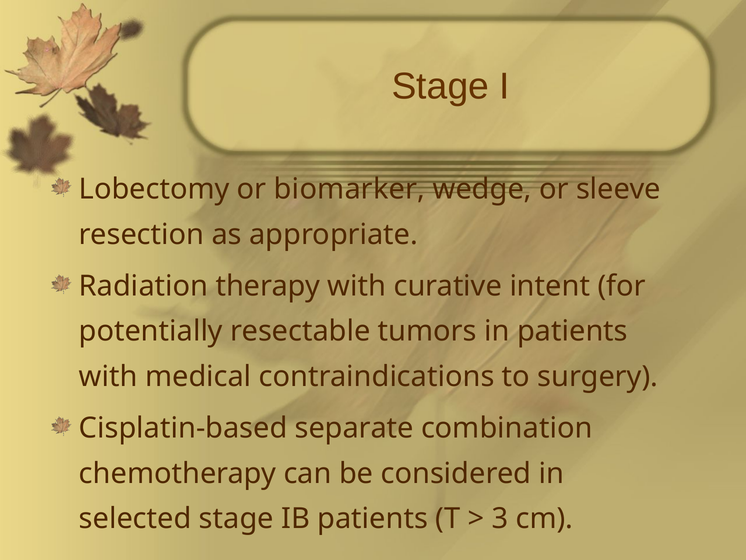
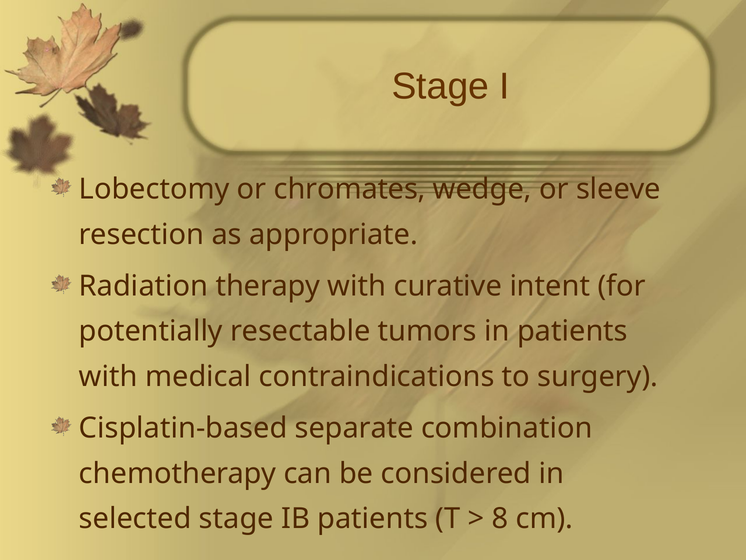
biomarker: biomarker -> chromates
3: 3 -> 8
